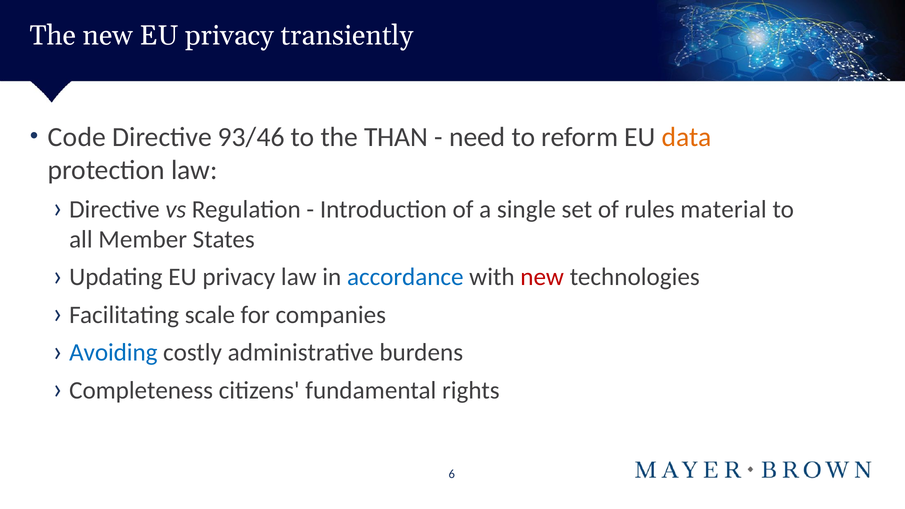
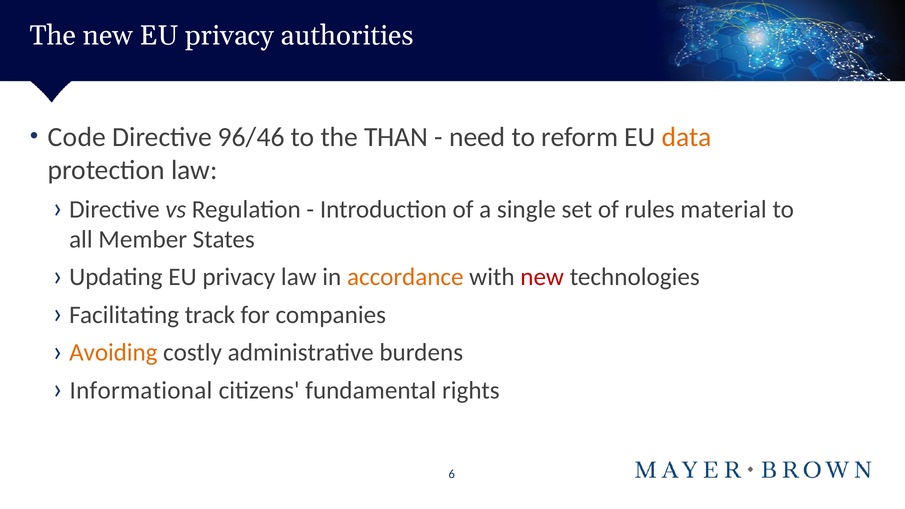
transiently: transiently -> authorities
93/46: 93/46 -> 96/46
accordance colour: blue -> orange
scale: scale -> track
Avoiding colour: blue -> orange
Completeness: Completeness -> Informational
